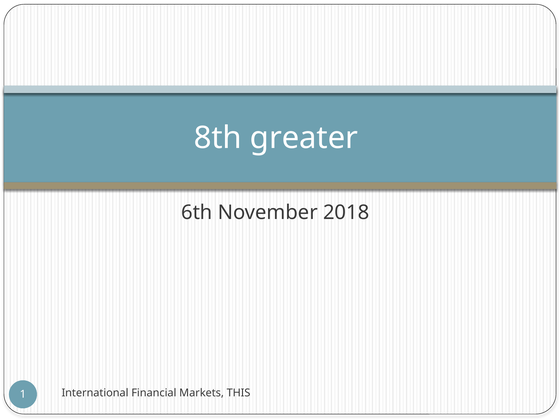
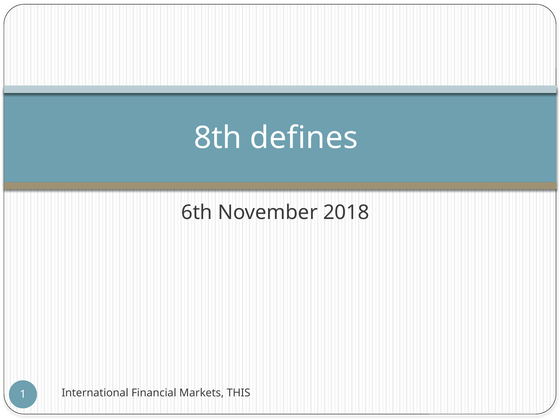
greater: greater -> defines
